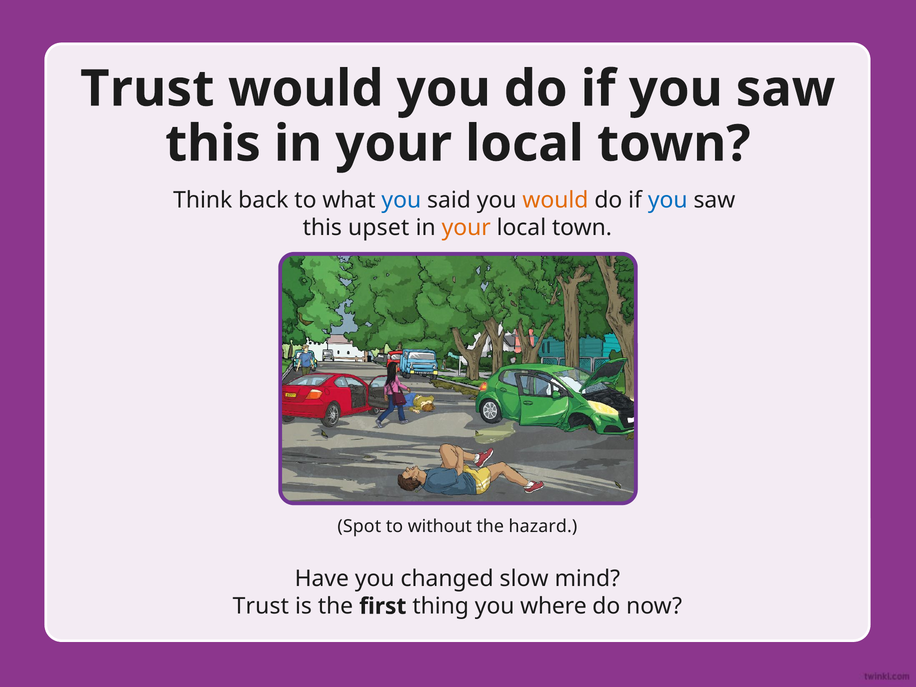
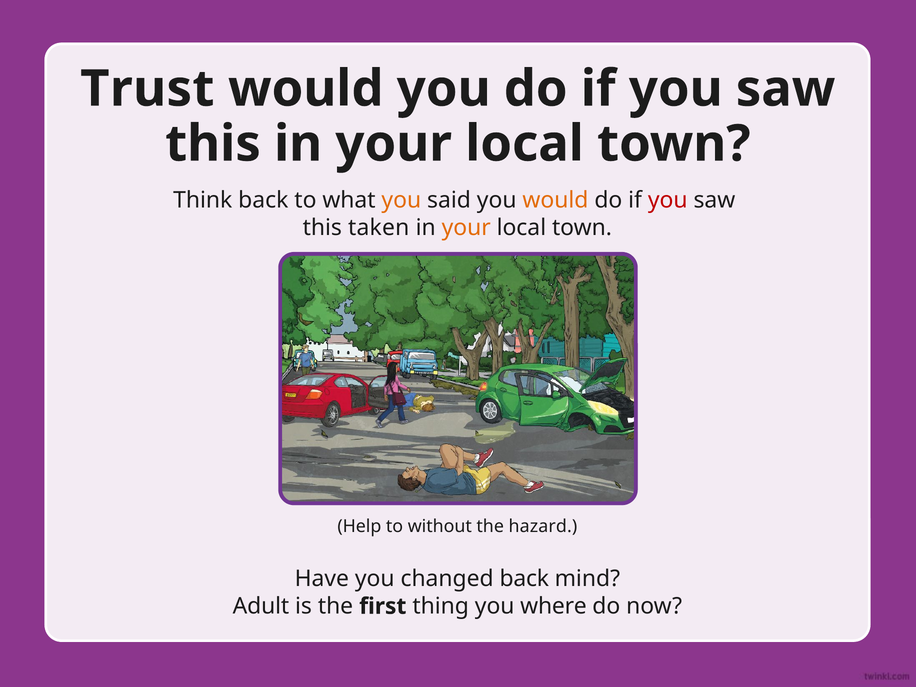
you at (401, 200) colour: blue -> orange
you at (668, 200) colour: blue -> red
upset: upset -> taken
Spot: Spot -> Help
changed slow: slow -> back
Trust at (261, 606): Trust -> Adult
